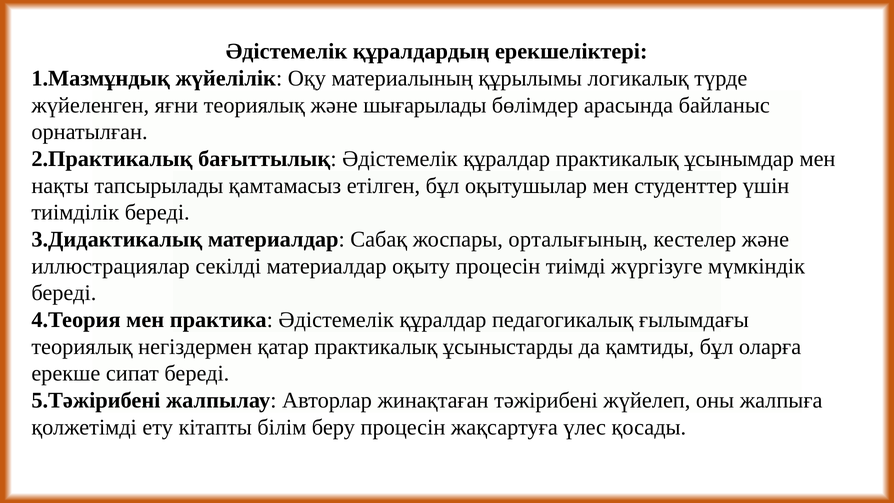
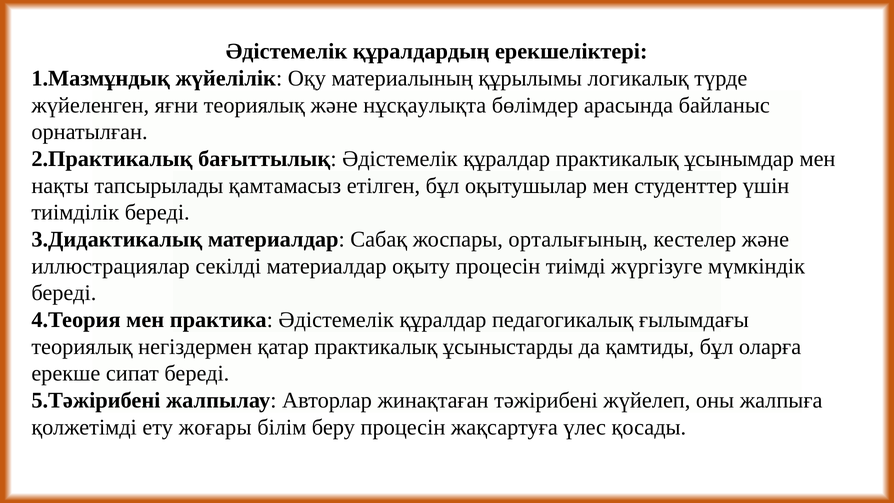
шығарылады: шығарылады -> нұсқаулықта
кітапты: кітапты -> жоғары
